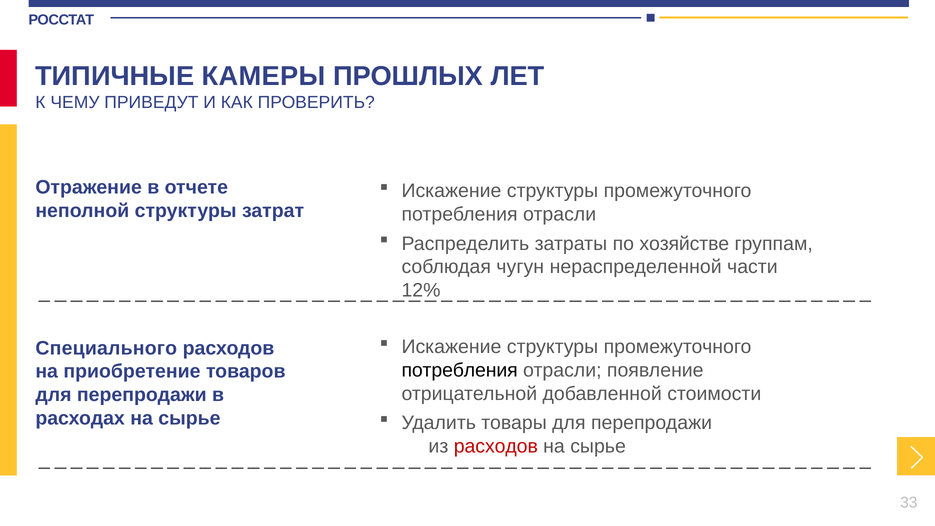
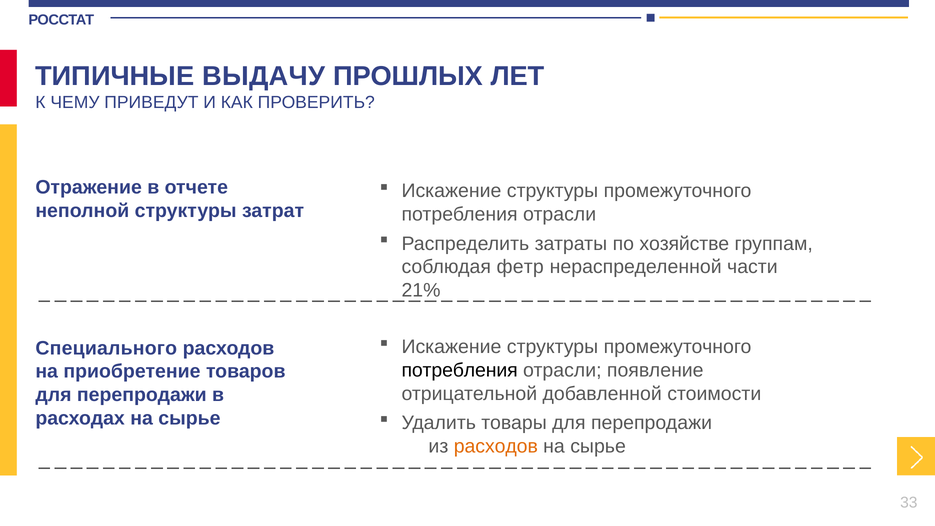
КАМЕРЫ: КАМЕРЫ -> ВЫДАЧУ
чугун: чугун -> фетр
12%: 12% -> 21%
расходов at (496, 446) colour: red -> orange
